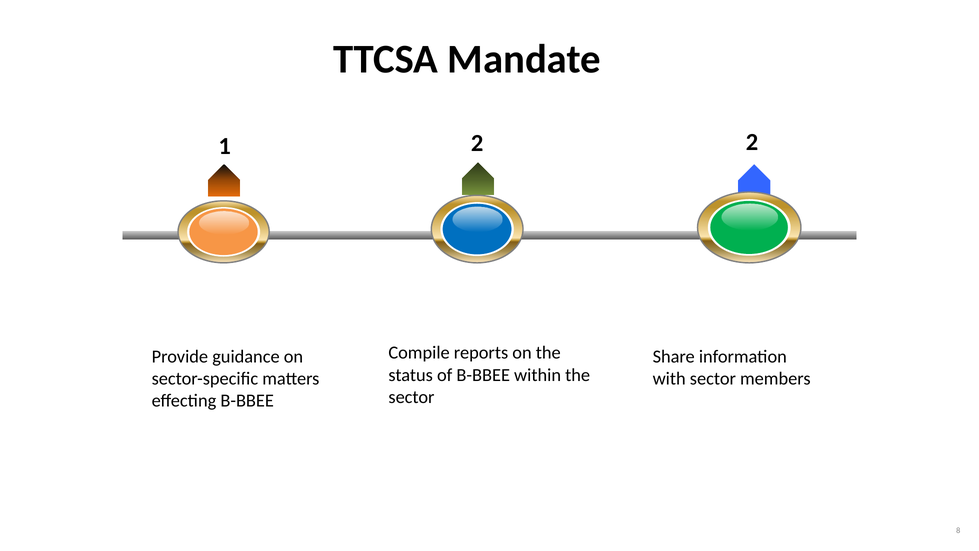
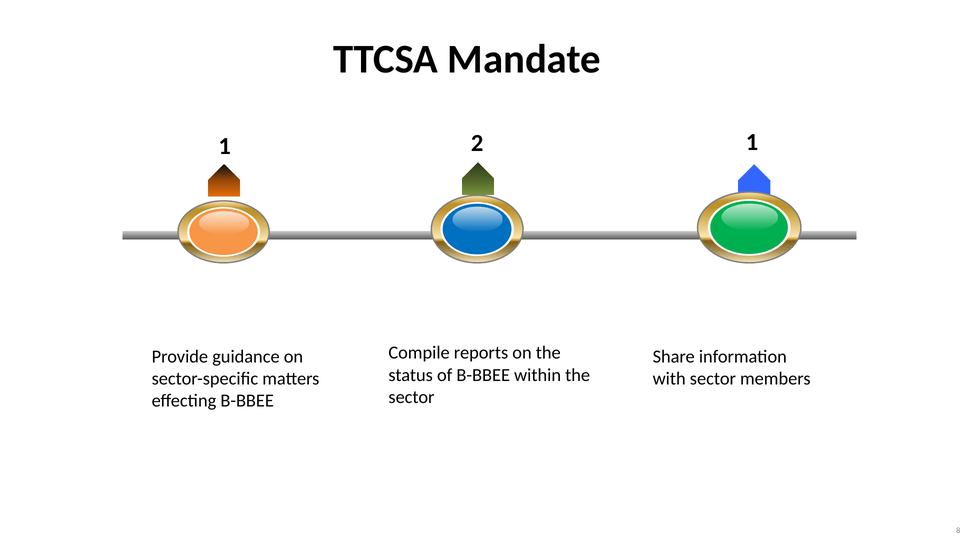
2 2: 2 -> 1
